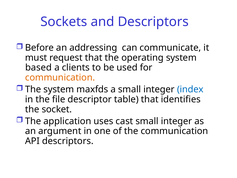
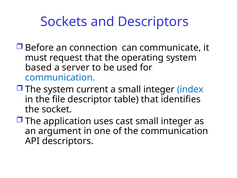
addressing: addressing -> connection
clients: clients -> server
communication at (60, 77) colour: orange -> blue
maxfds: maxfds -> current
